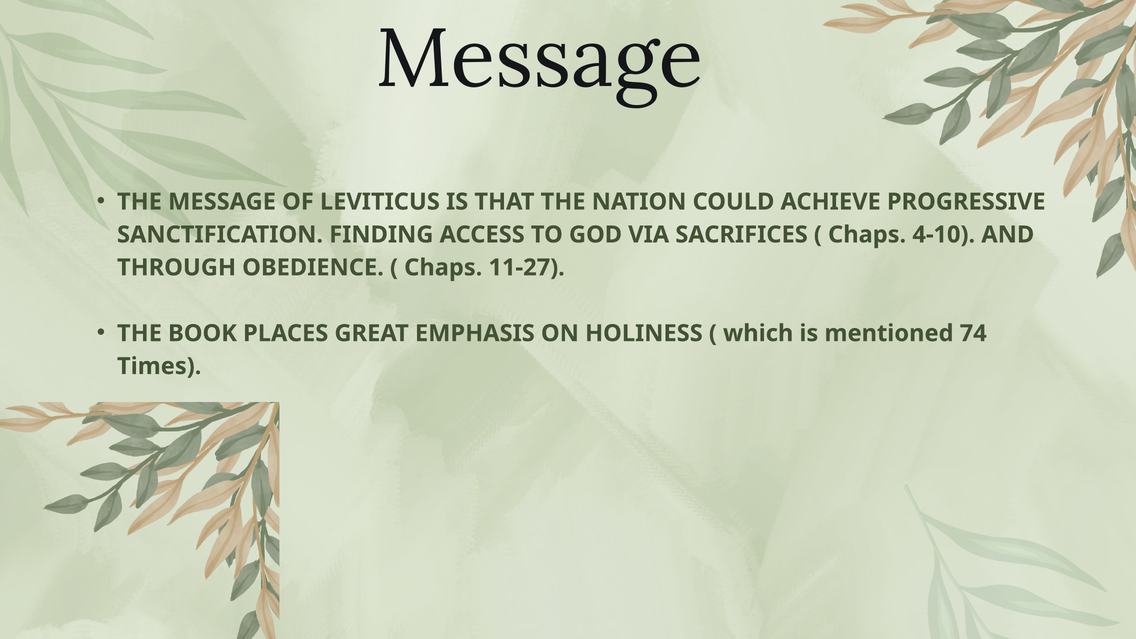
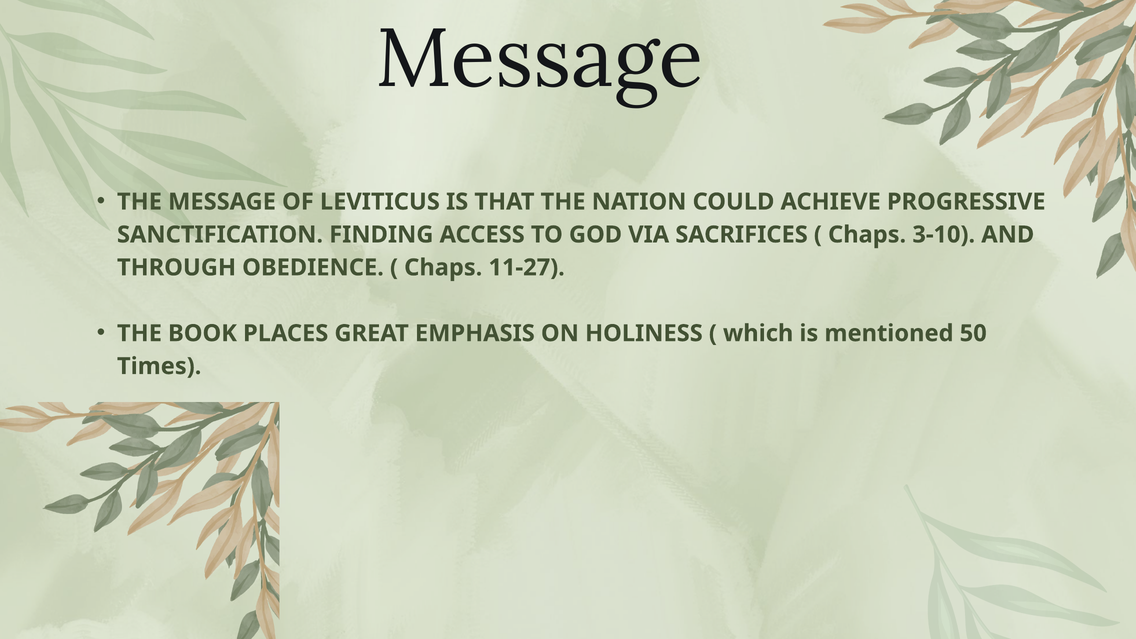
4-10: 4-10 -> 3-10
74: 74 -> 50
